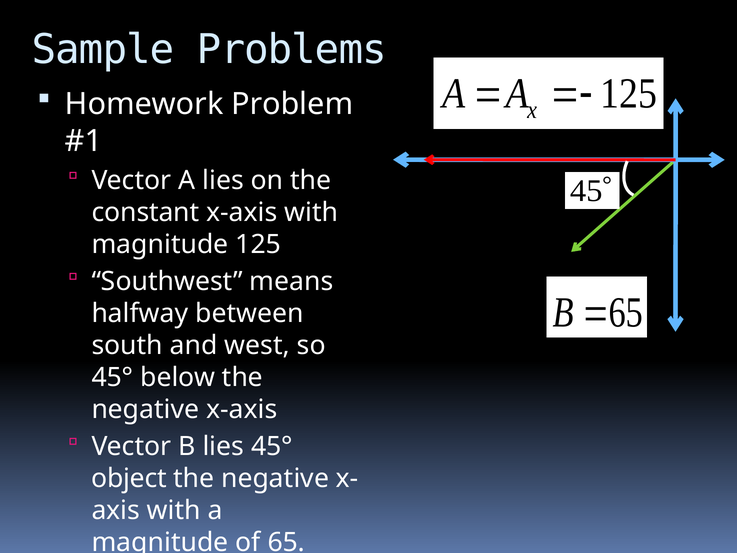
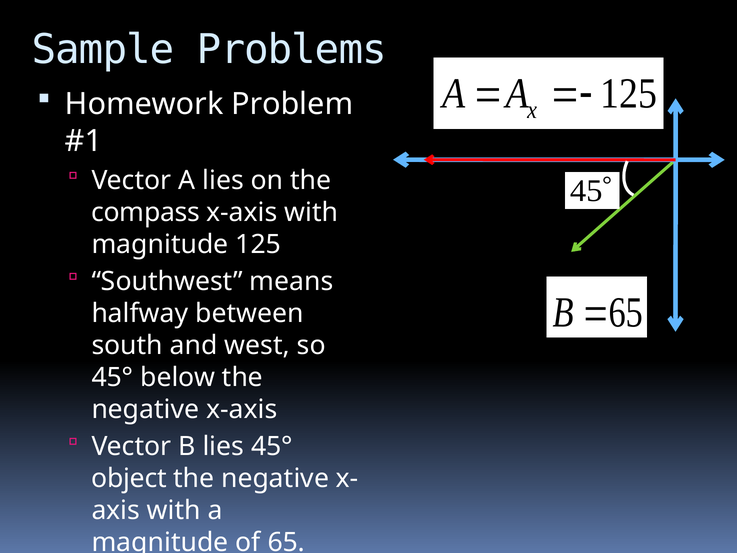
constant: constant -> compass
